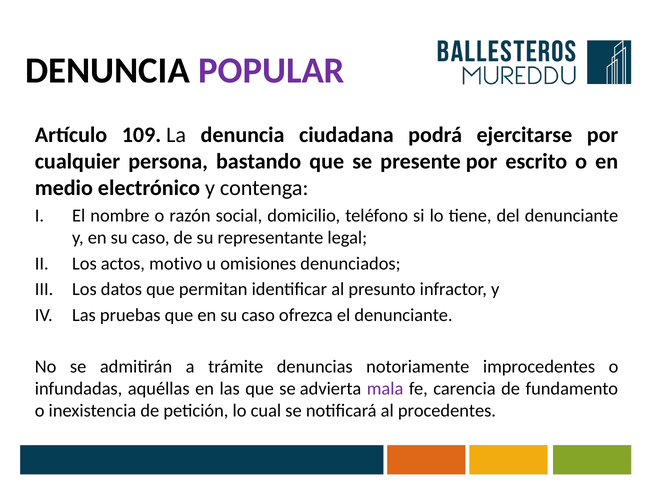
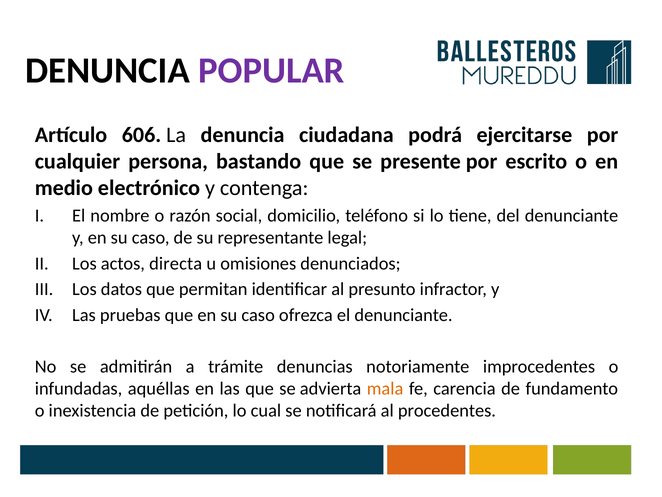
109: 109 -> 606
motivo: motivo -> directa
mala colour: purple -> orange
